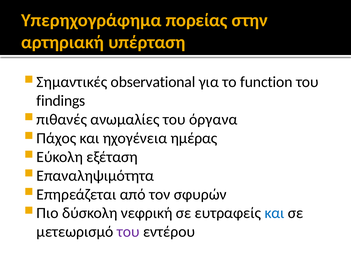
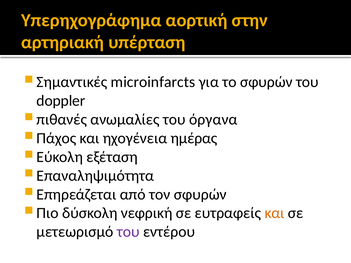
πορείας: πορείας -> αορτική
observational: observational -> microinfarcts
το function: function -> σφυρών
findings: findings -> doppler
και at (274, 213) colour: blue -> orange
